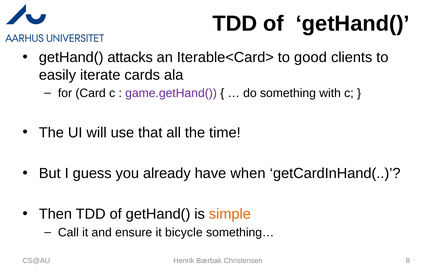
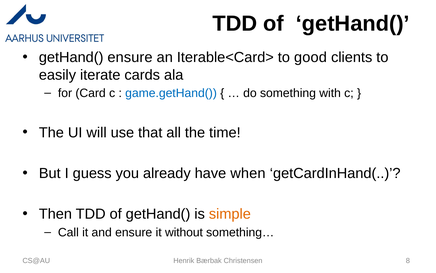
getHand( attacks: attacks -> ensure
game.getHand( colour: purple -> blue
bicycle: bicycle -> without
